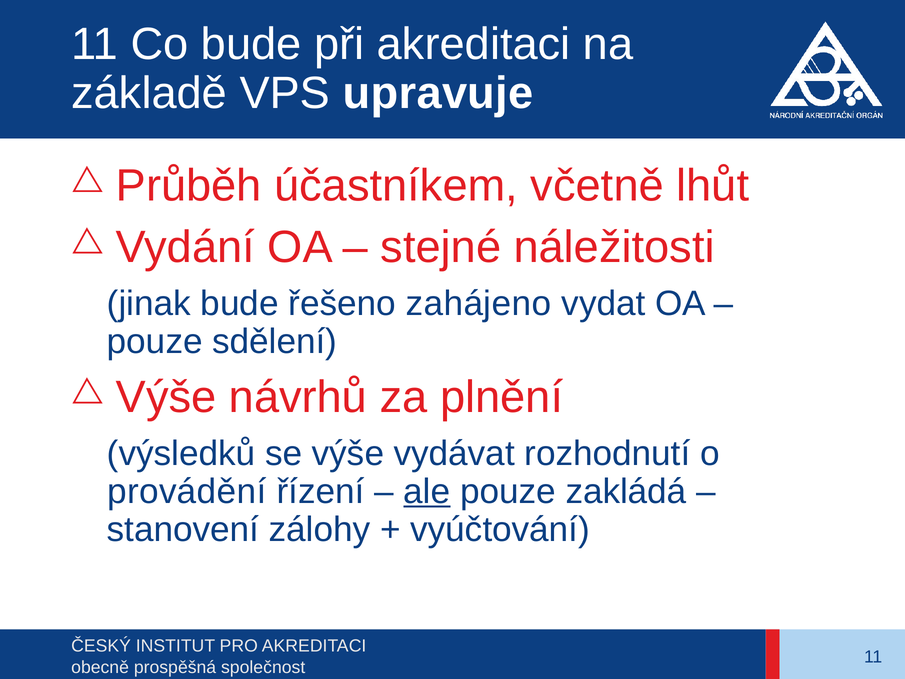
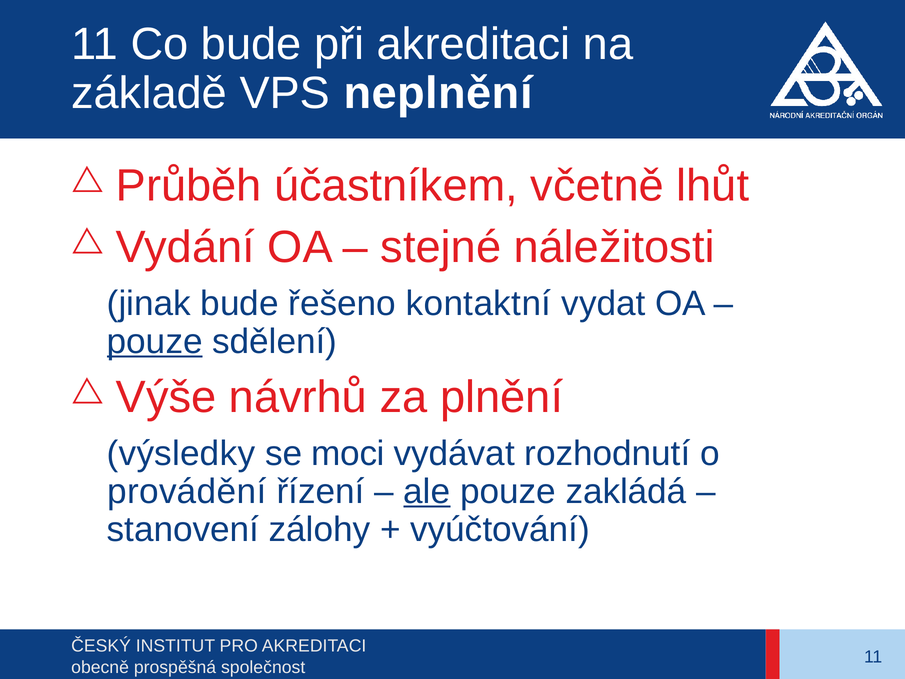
upravuje: upravuje -> neplnění
zahájeno: zahájeno -> kontaktní
pouze at (155, 341) underline: none -> present
výsledků: výsledků -> výsledky
se výše: výše -> moci
